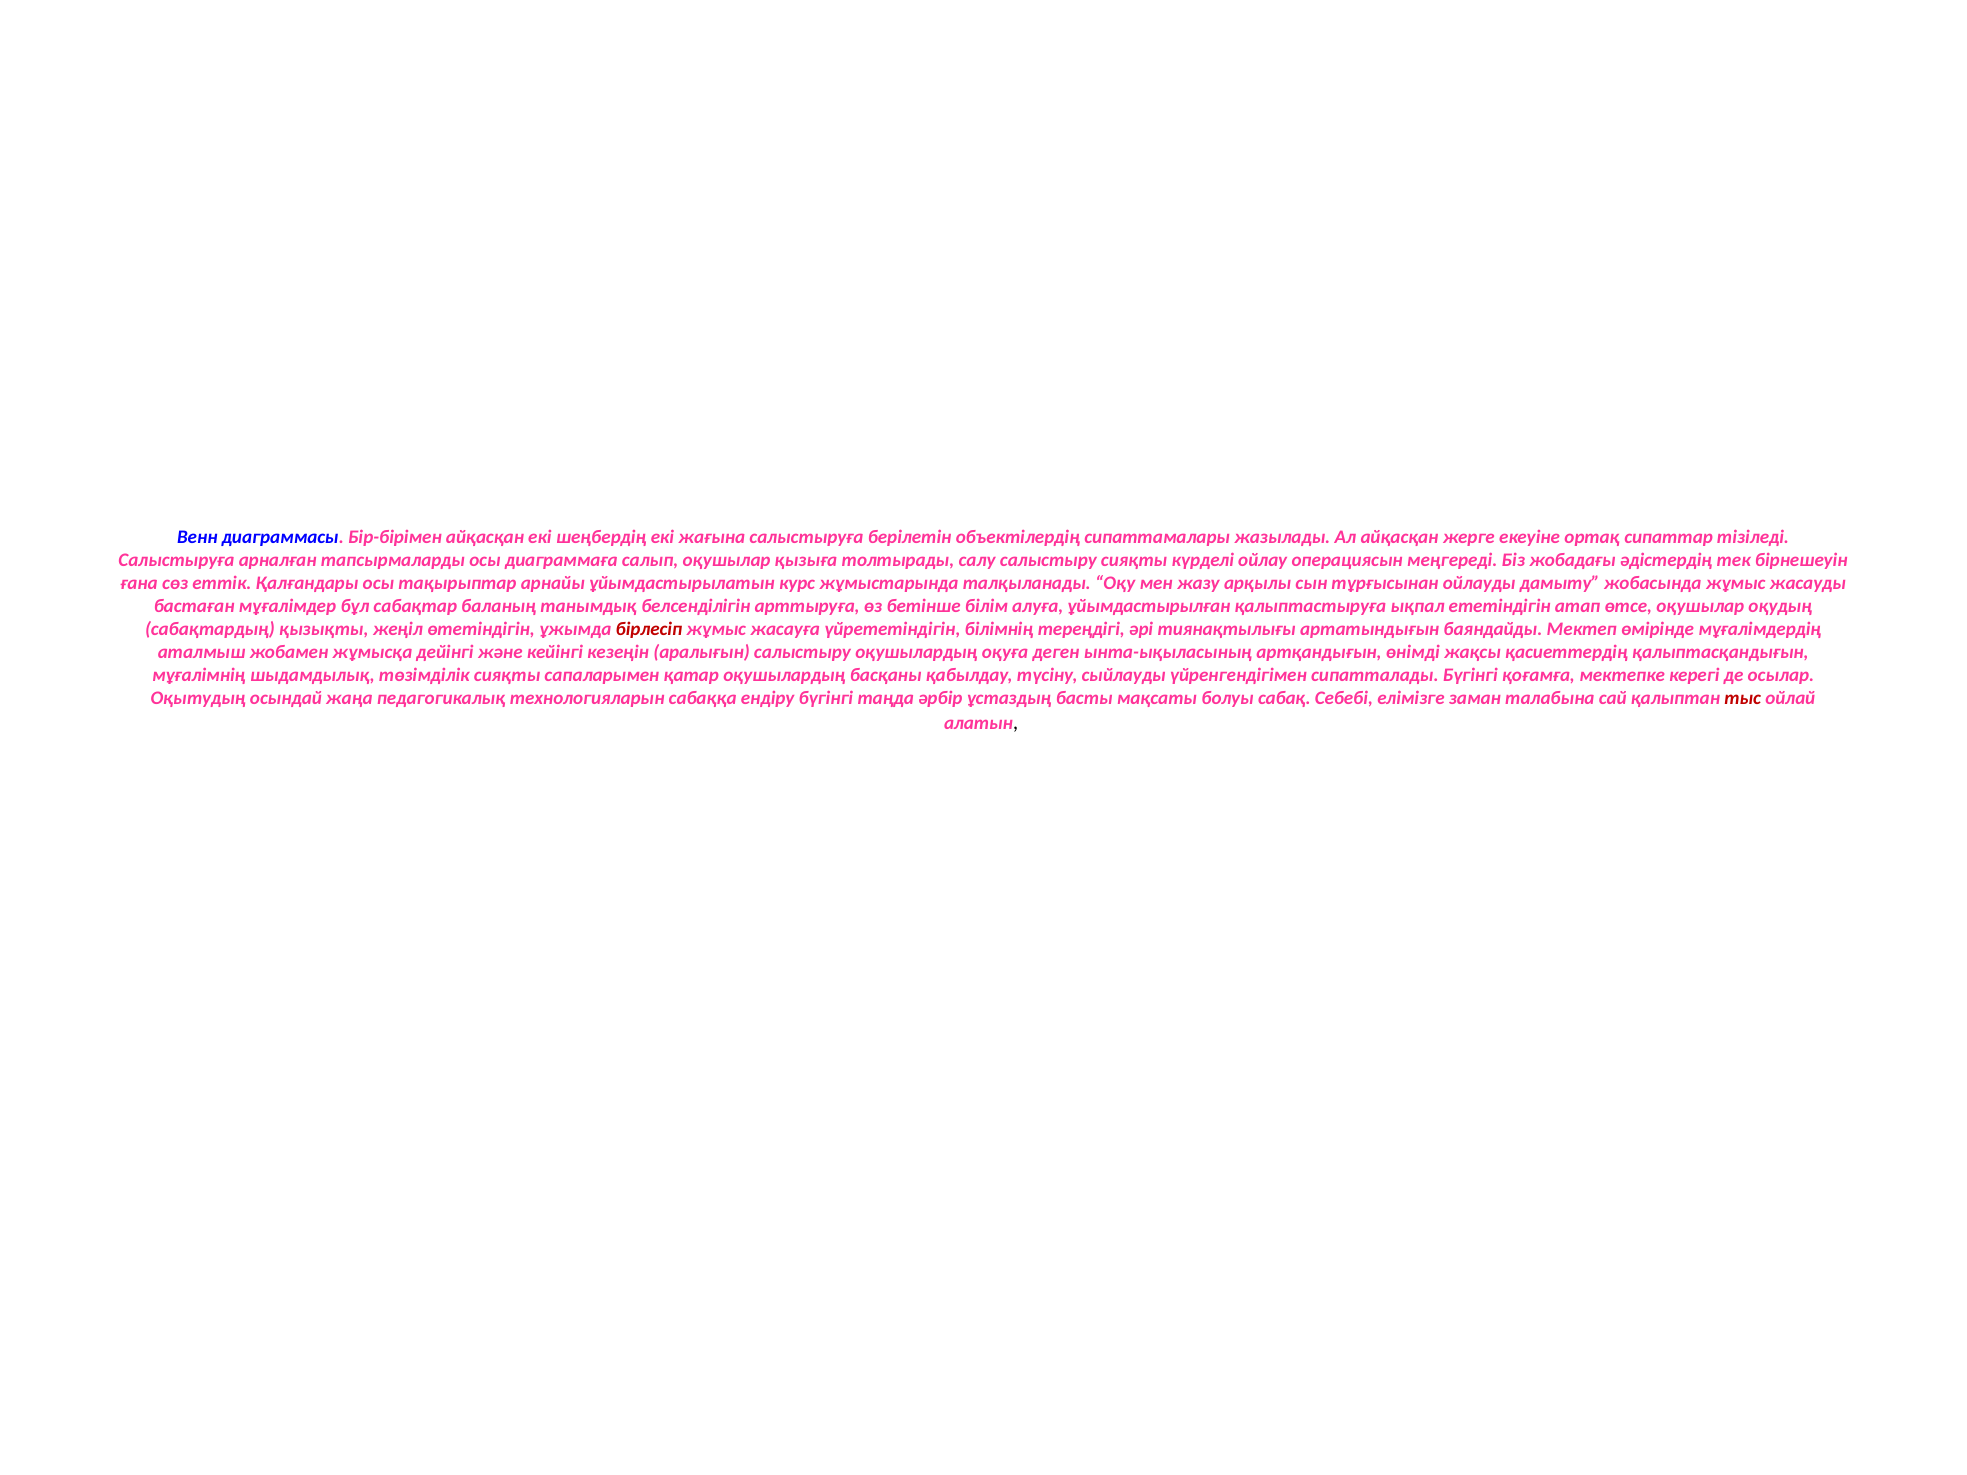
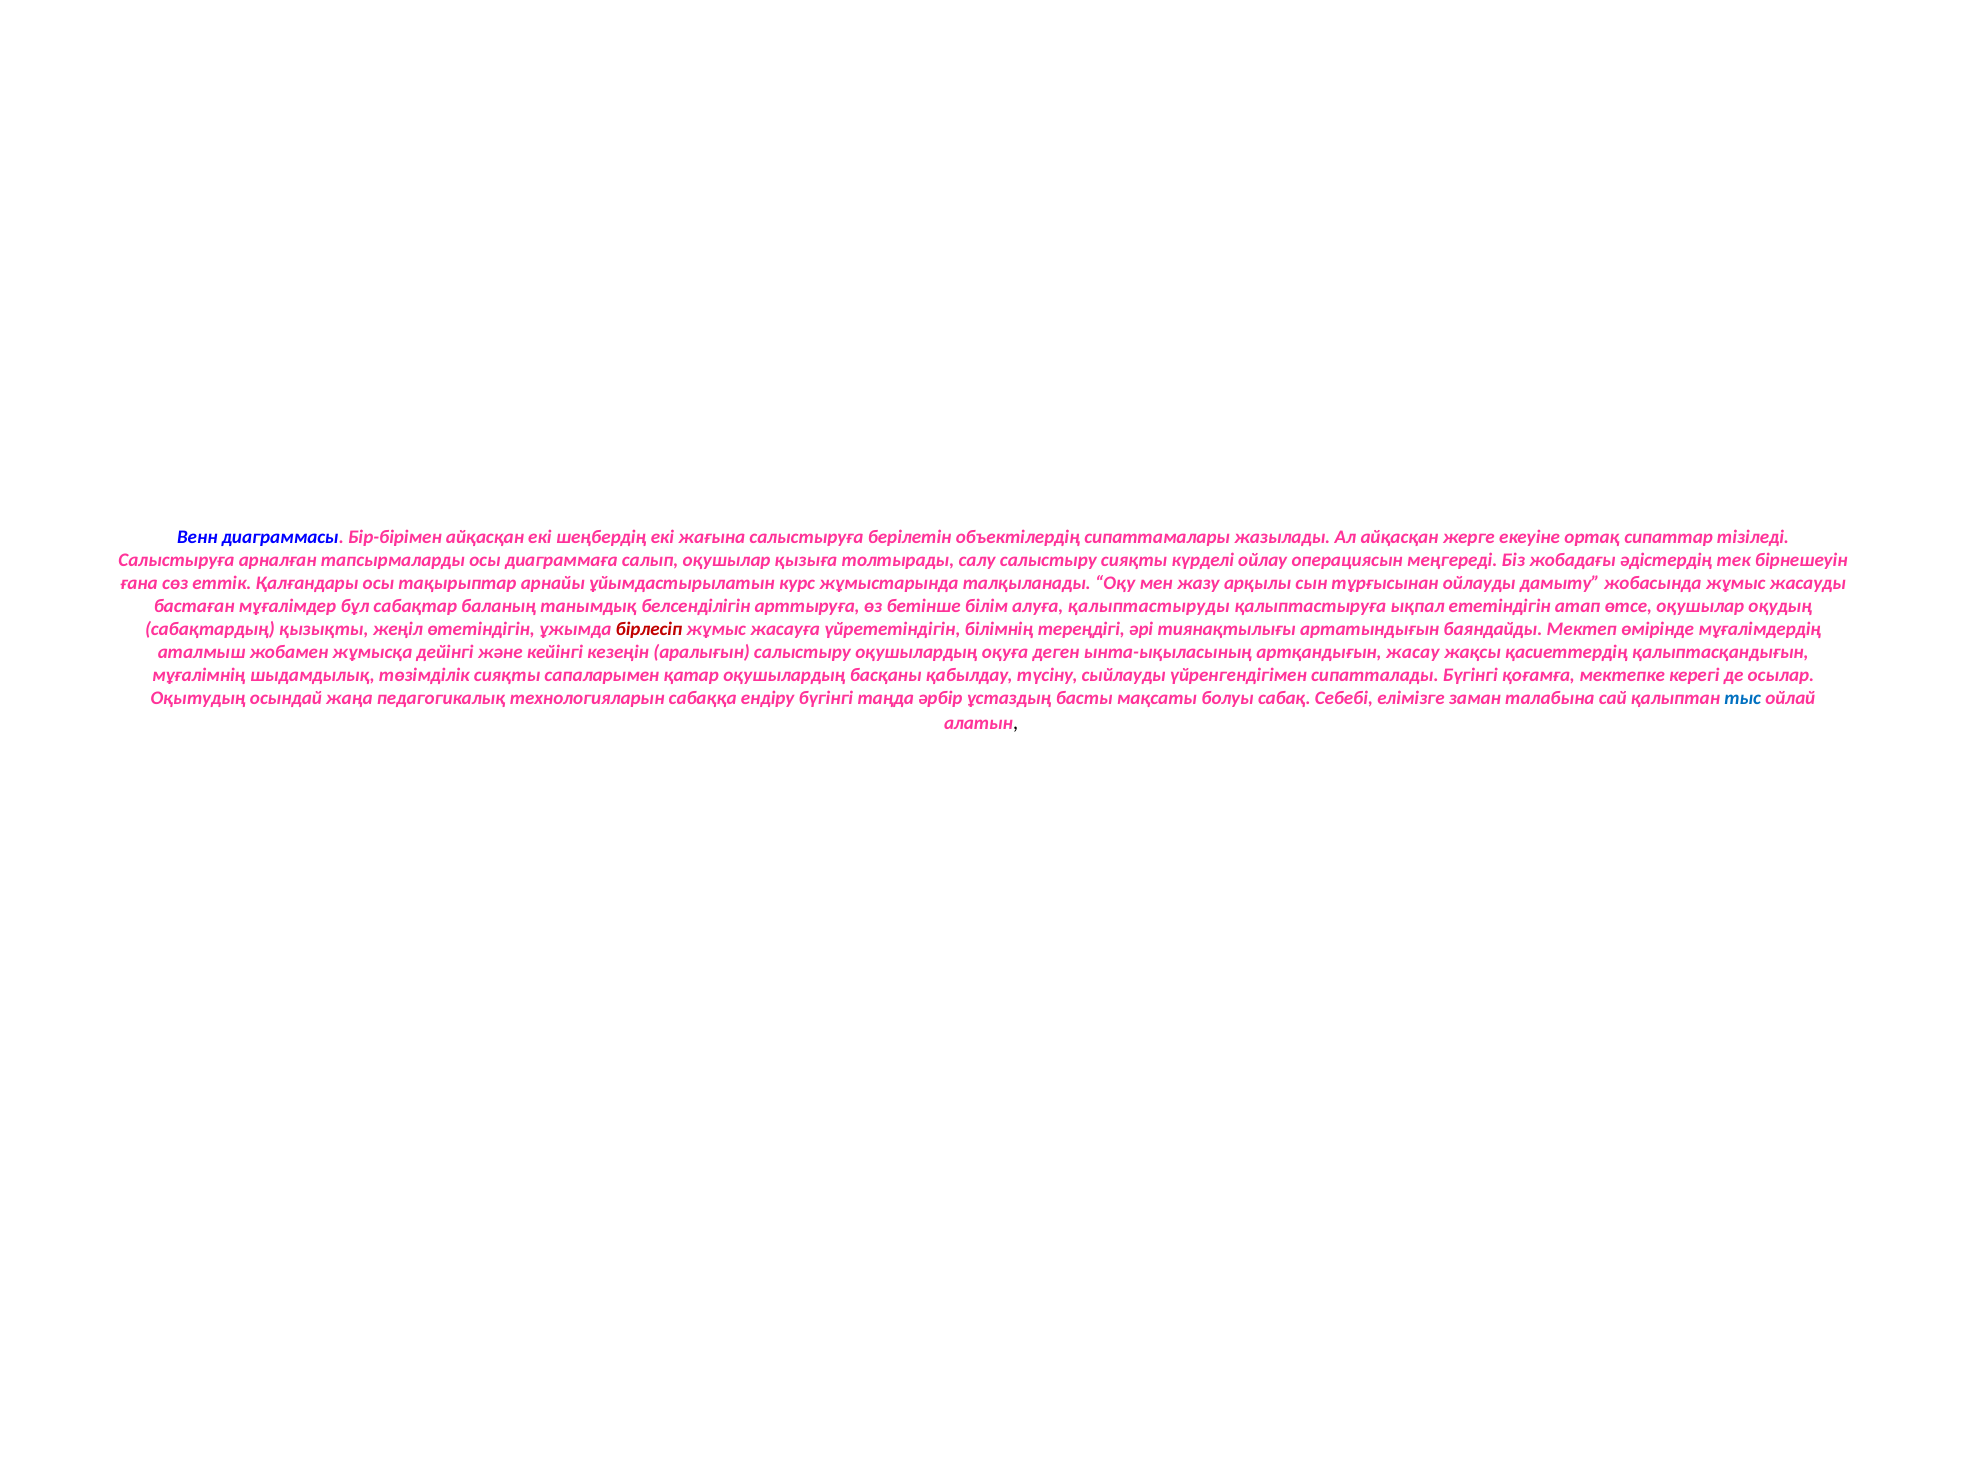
ұйымдастырылған: ұйымдастырылған -> қалыптастыруды
өнімді: өнімді -> жасау
тыс colour: red -> blue
